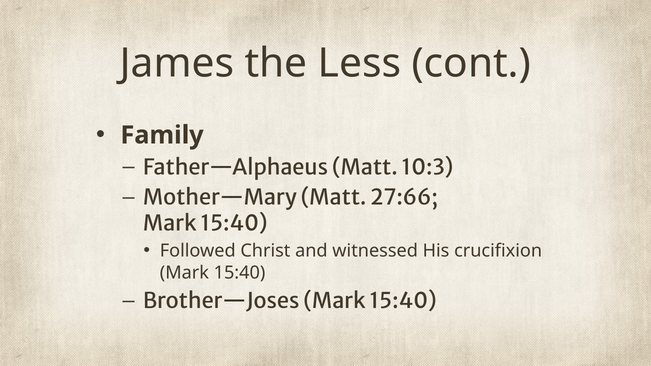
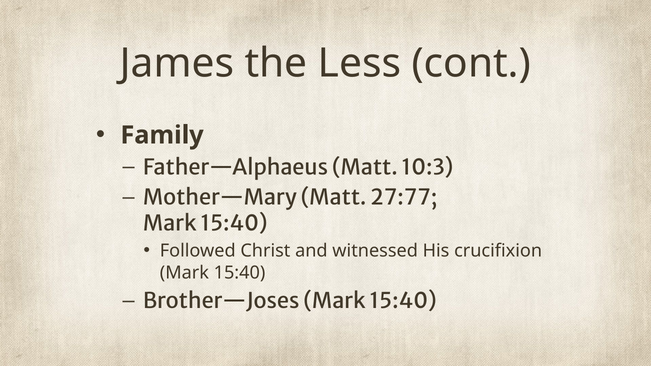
27:66: 27:66 -> 27:77
